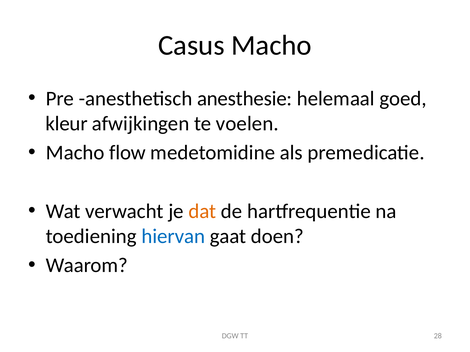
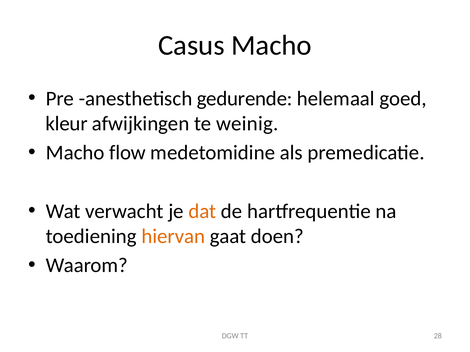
anesthesie: anesthesie -> gedurende
voelen: voelen -> weinig
hiervan colour: blue -> orange
